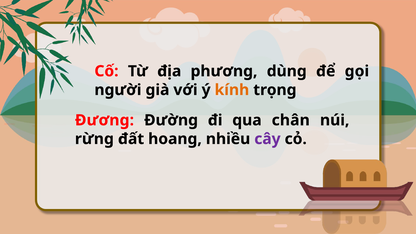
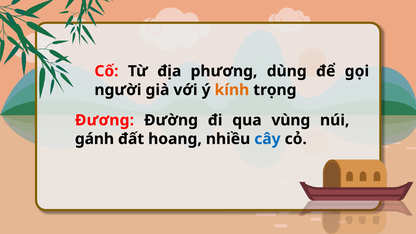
chân: chân -> vùng
rừng: rừng -> gánh
cây colour: purple -> blue
